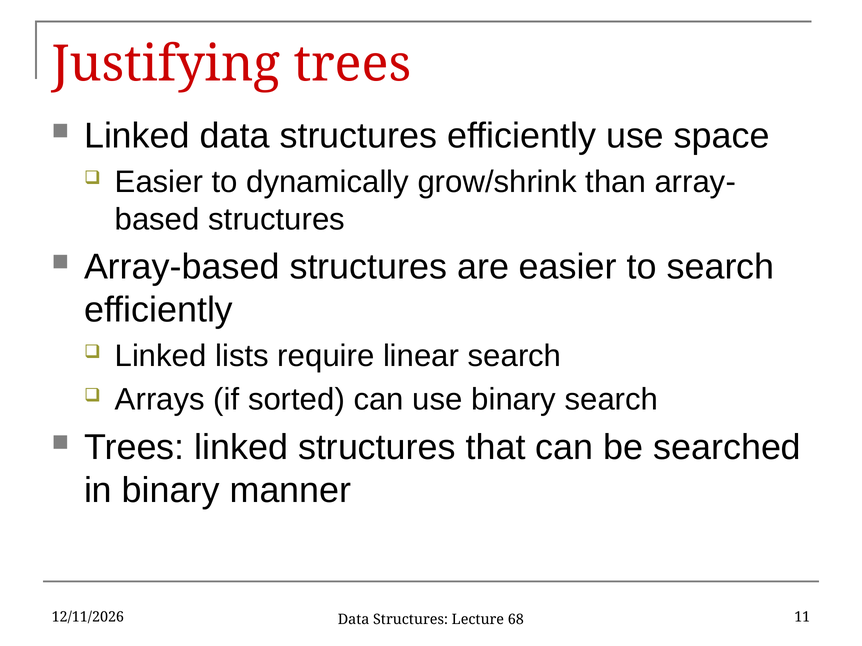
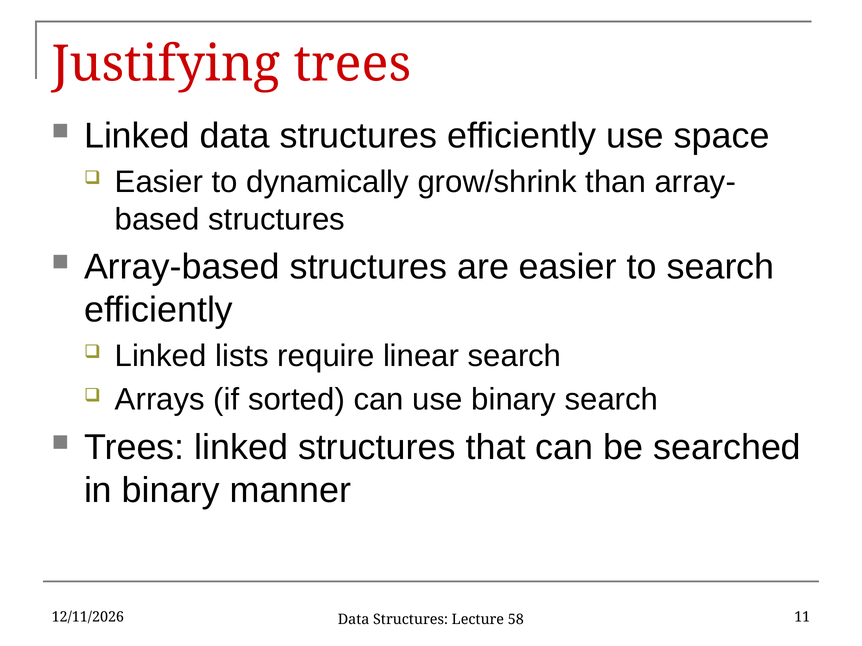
68: 68 -> 58
